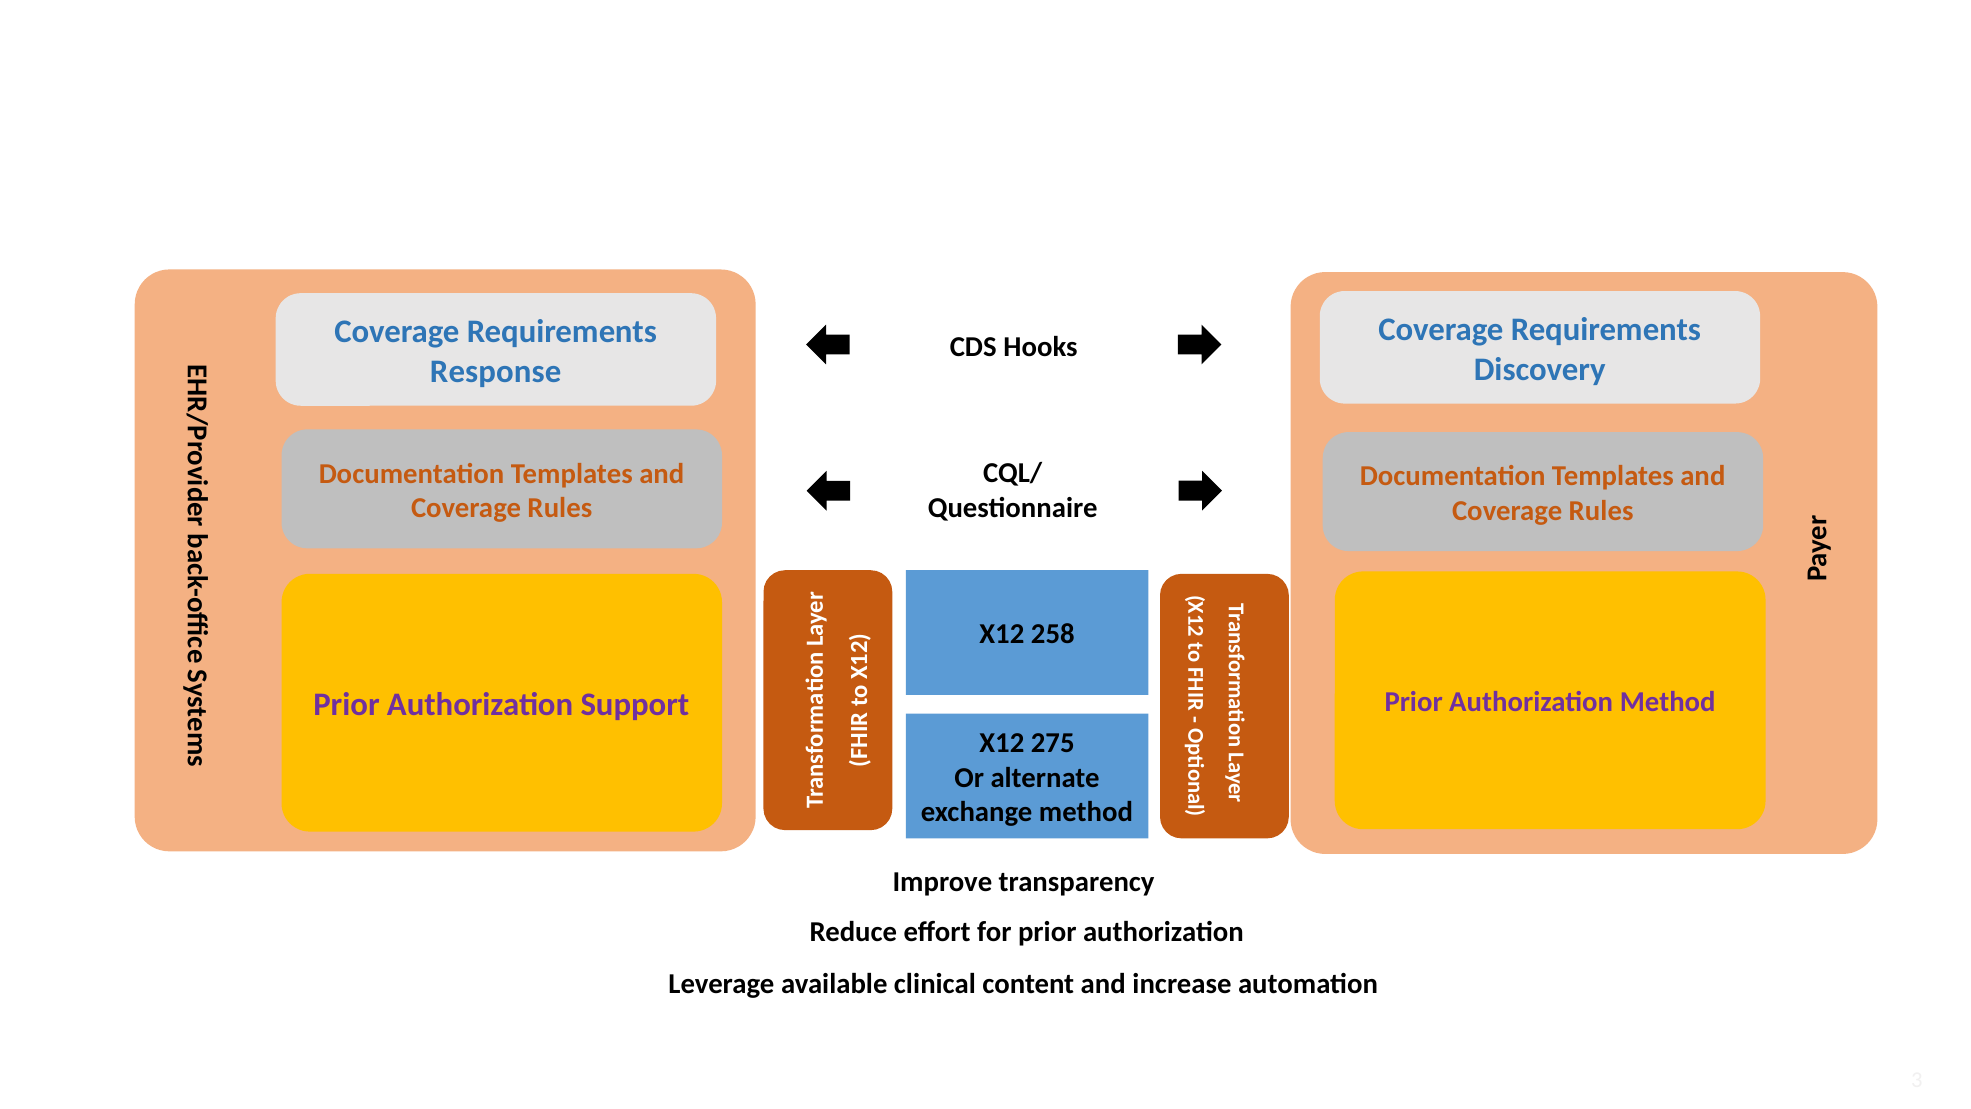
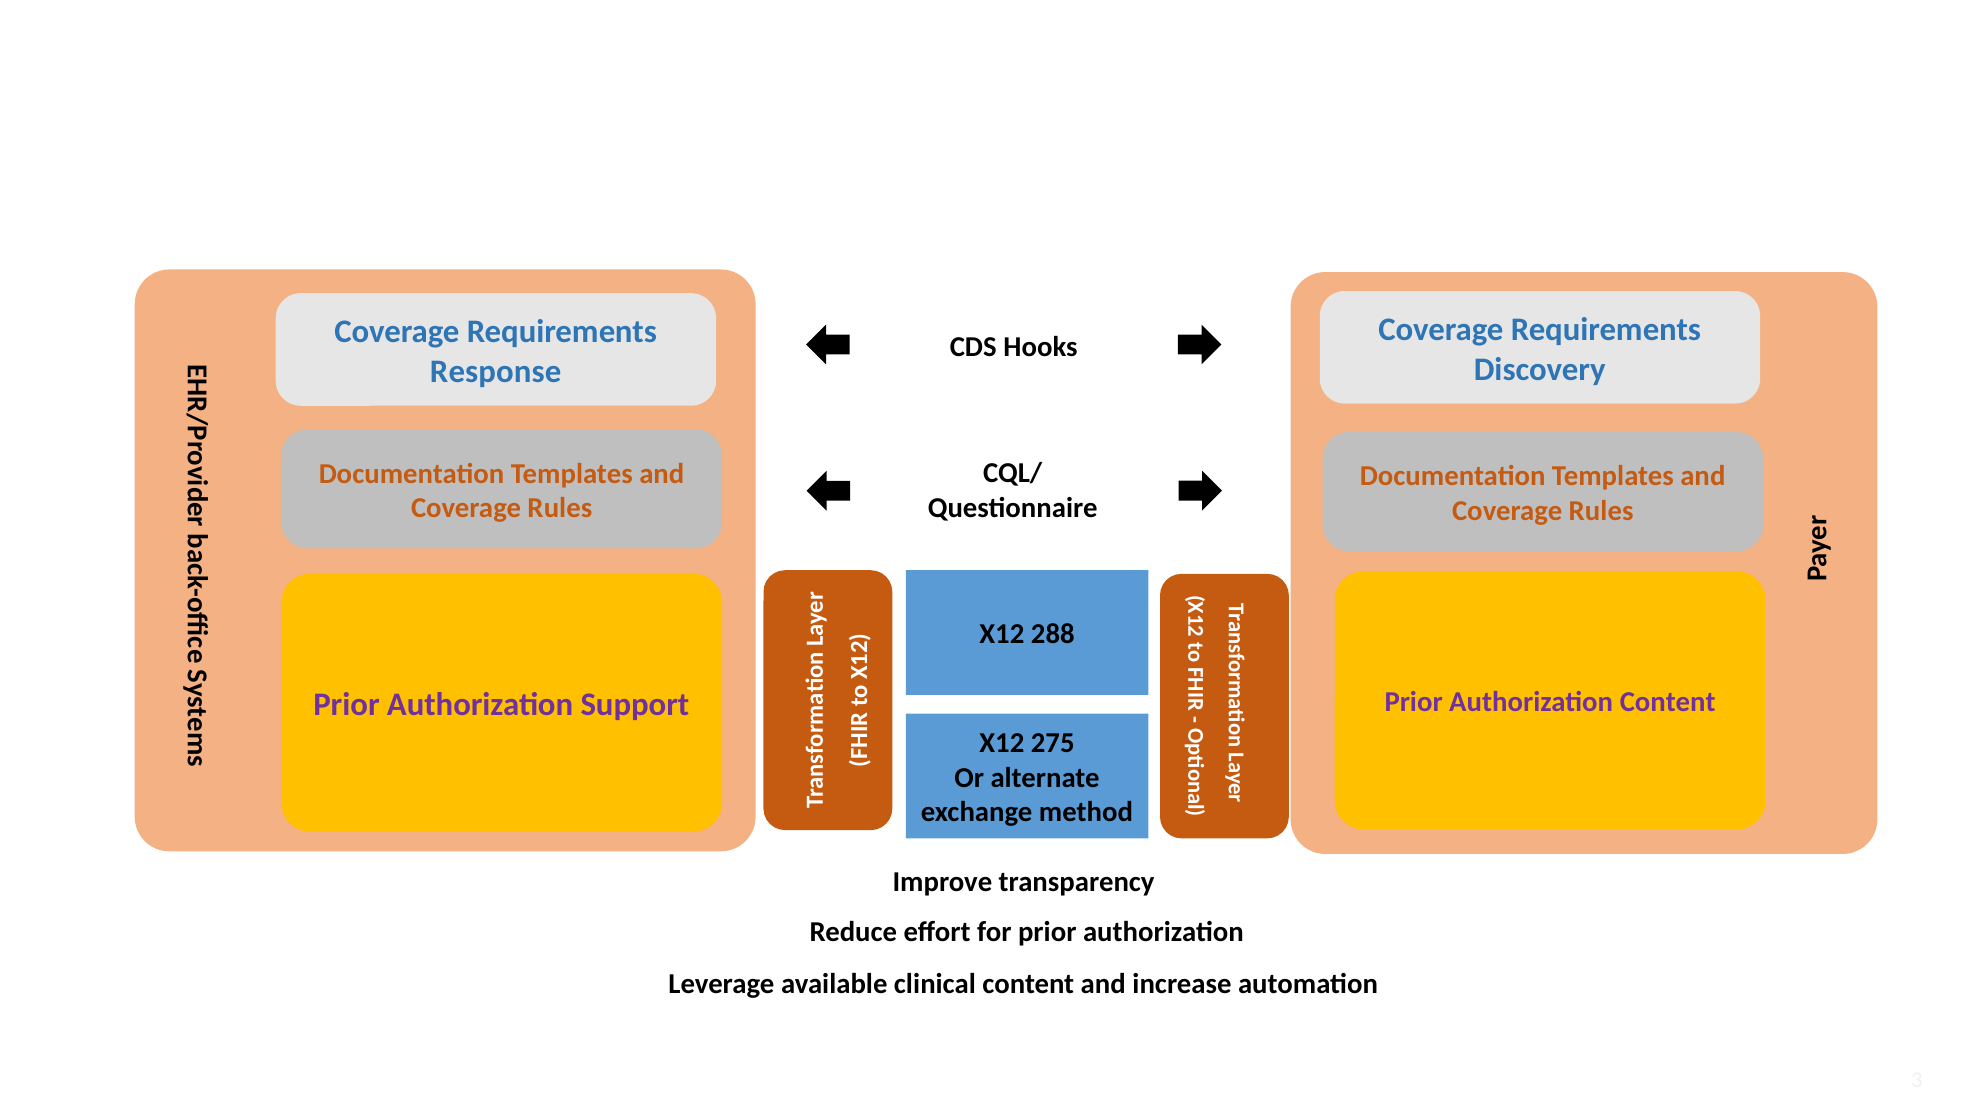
258: 258 -> 288
Authorization Method: Method -> Content
